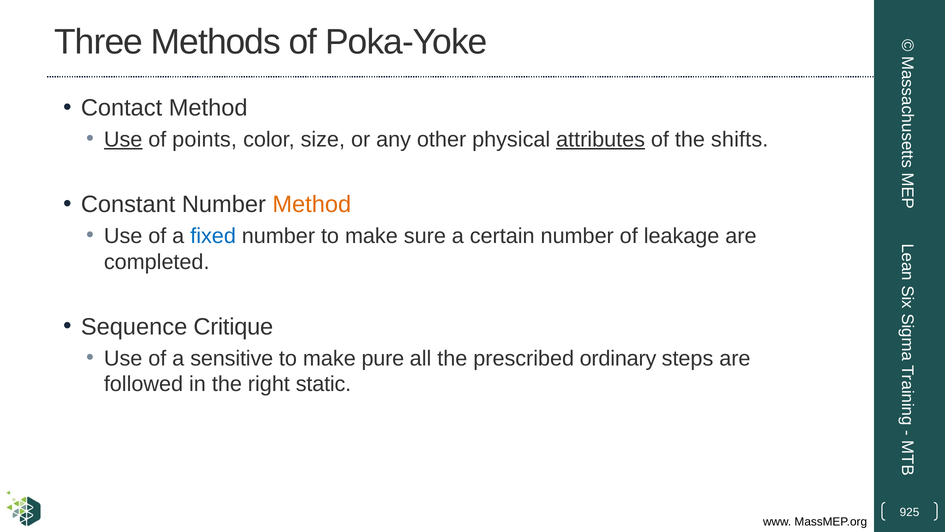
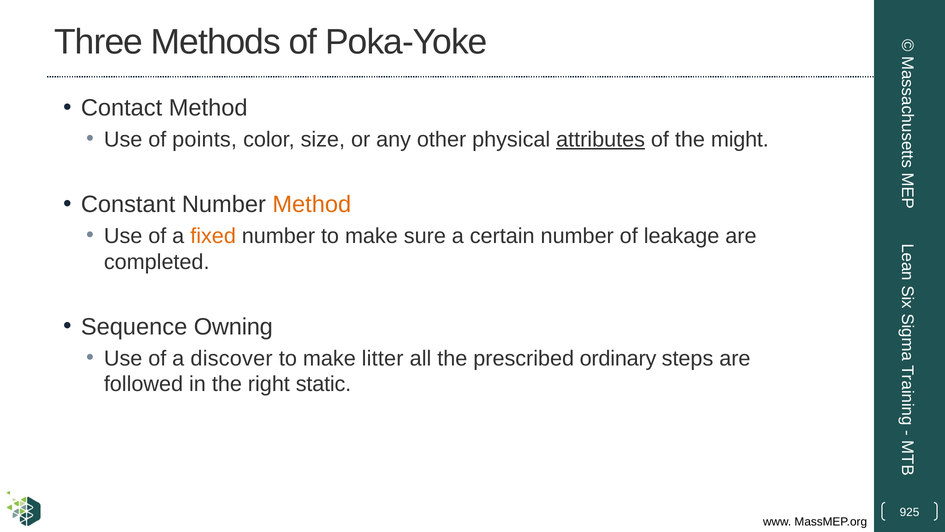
Use at (123, 139) underline: present -> none
shifts: shifts -> might
fixed colour: blue -> orange
Critique: Critique -> Owning
sensitive: sensitive -> discover
pure: pure -> litter
